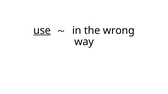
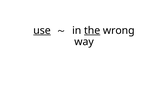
the underline: none -> present
